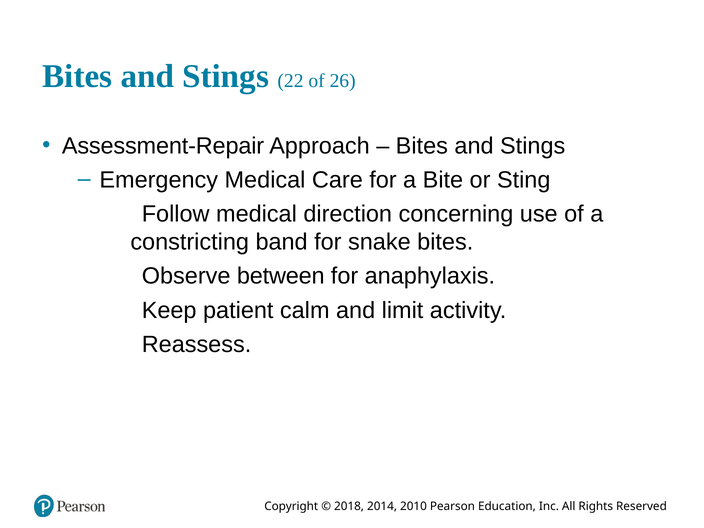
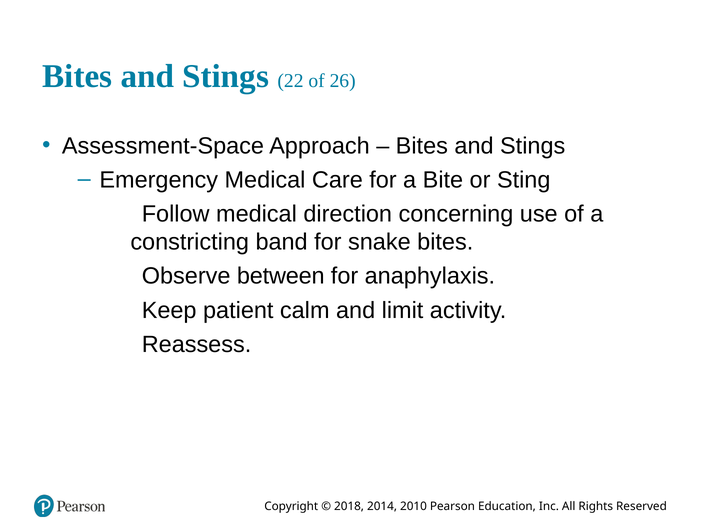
Assessment-Repair: Assessment-Repair -> Assessment-Space
